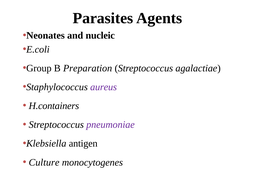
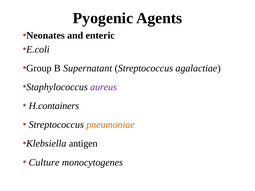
Parasites: Parasites -> Pyogenic
nucleic: nucleic -> enteric
Preparation: Preparation -> Supernatant
pneumoniae colour: purple -> orange
